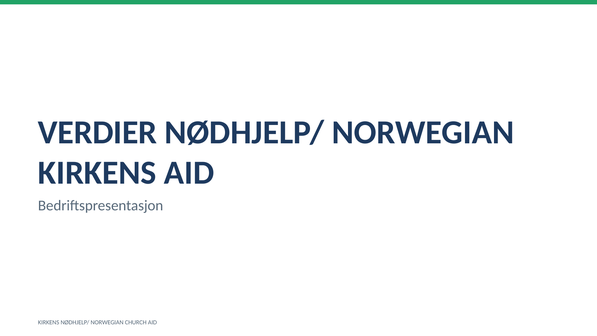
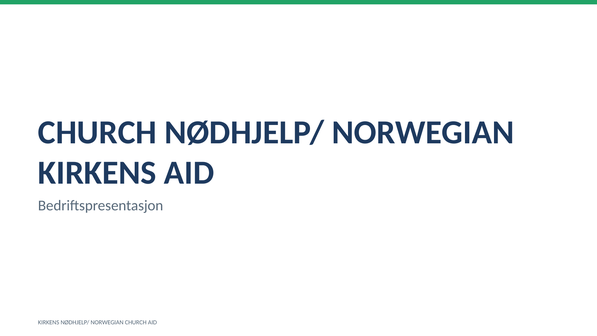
VERDIER at (98, 132): VERDIER -> CHURCH
